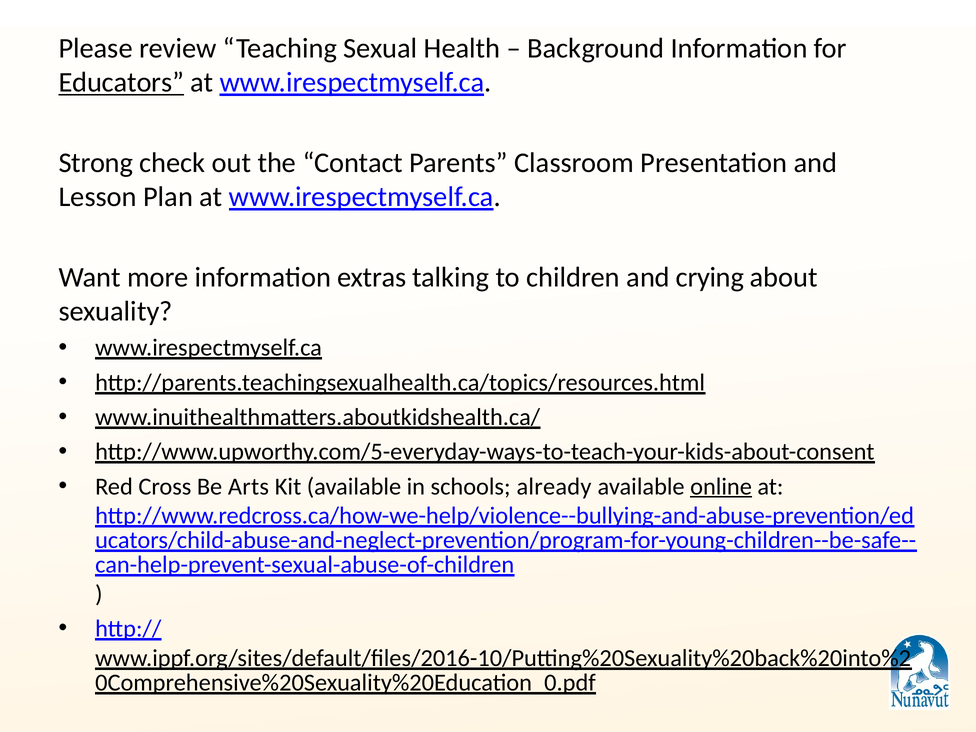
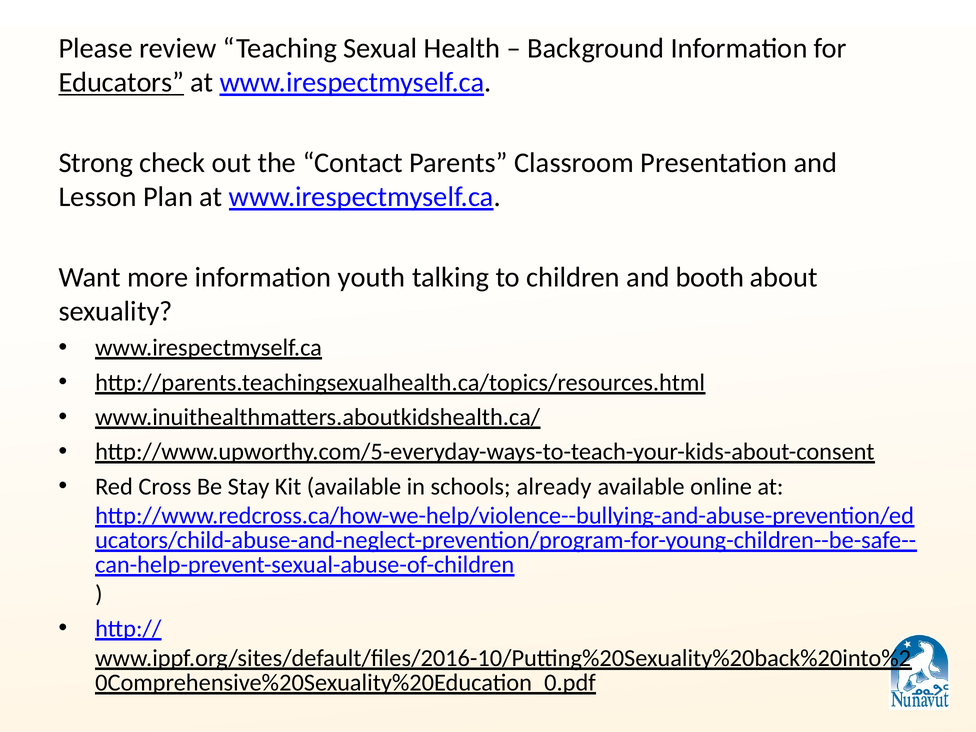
extras: extras -> youth
crying: crying -> booth
Arts: Arts -> Stay
online underline: present -> none
